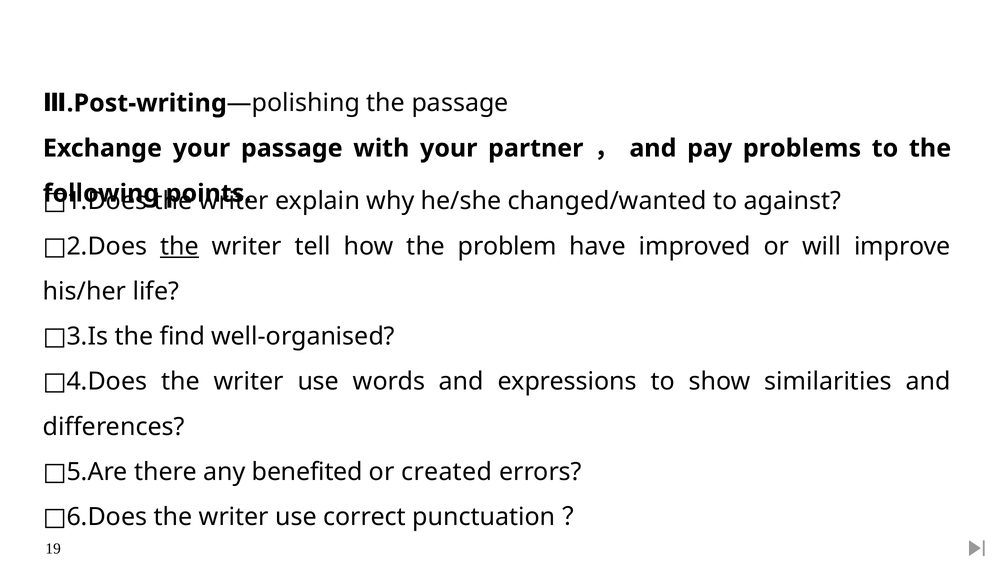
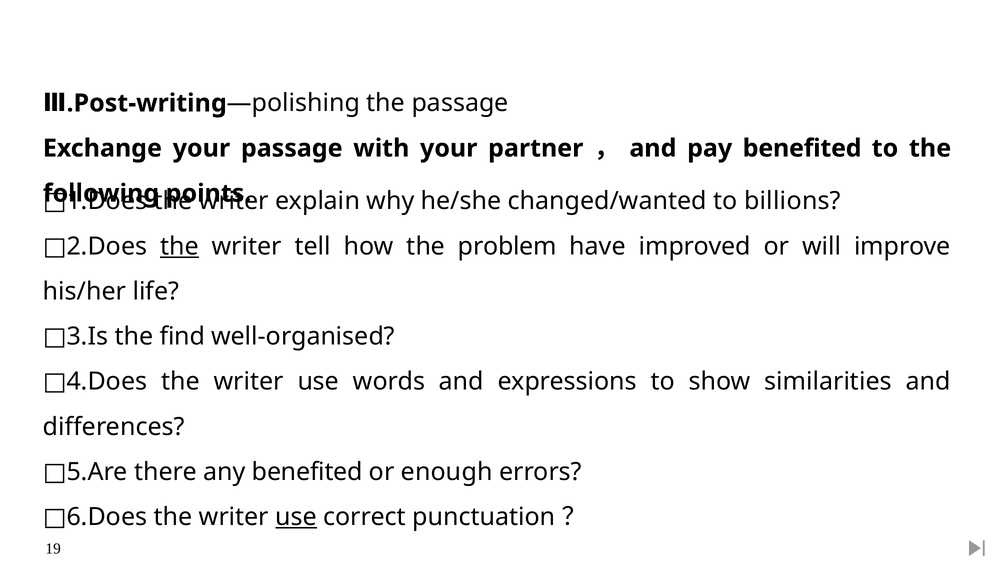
pay problems: problems -> benefited
against: against -> billions
created: created -> enough
use at (296, 517) underline: none -> present
